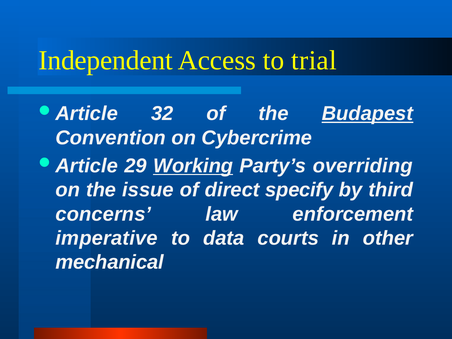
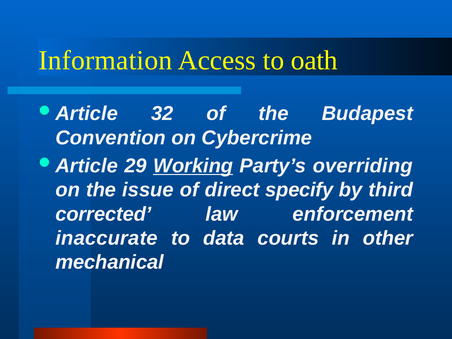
Independent: Independent -> Information
trial: trial -> oath
Budapest underline: present -> none
concerns: concerns -> corrected
imperative: imperative -> inaccurate
